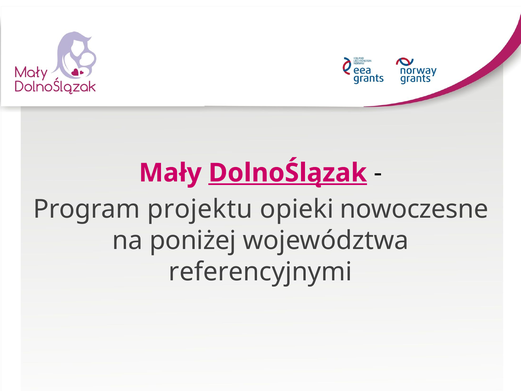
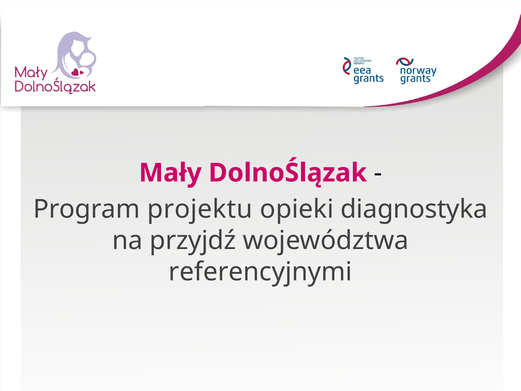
DolnoŚlązak underline: present -> none
nowoczesne: nowoczesne -> diagnostyka
poniżej: poniżej -> przyjdź
